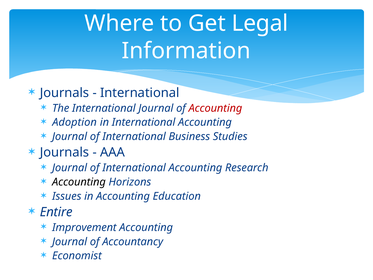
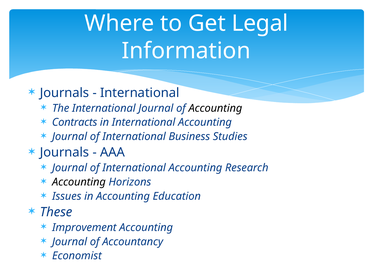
Accounting at (215, 108) colour: red -> black
Adoption: Adoption -> Contracts
Entire: Entire -> These
